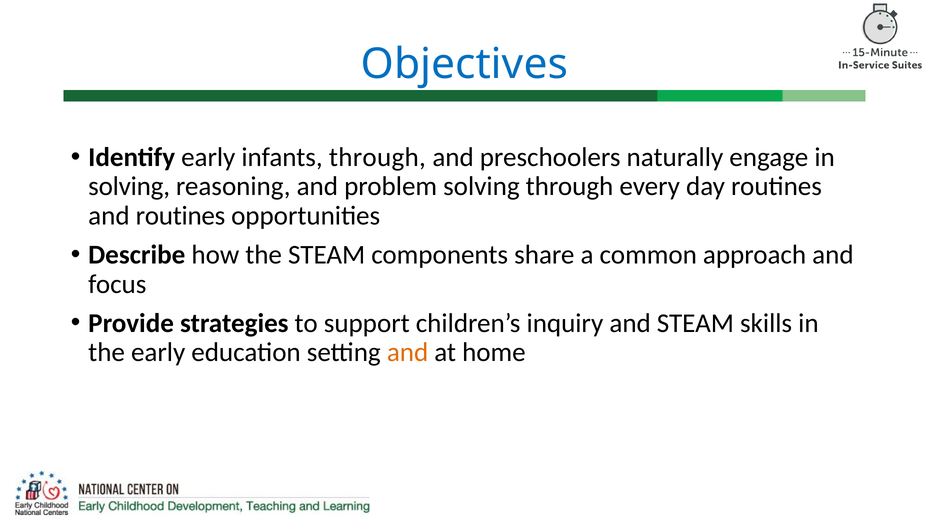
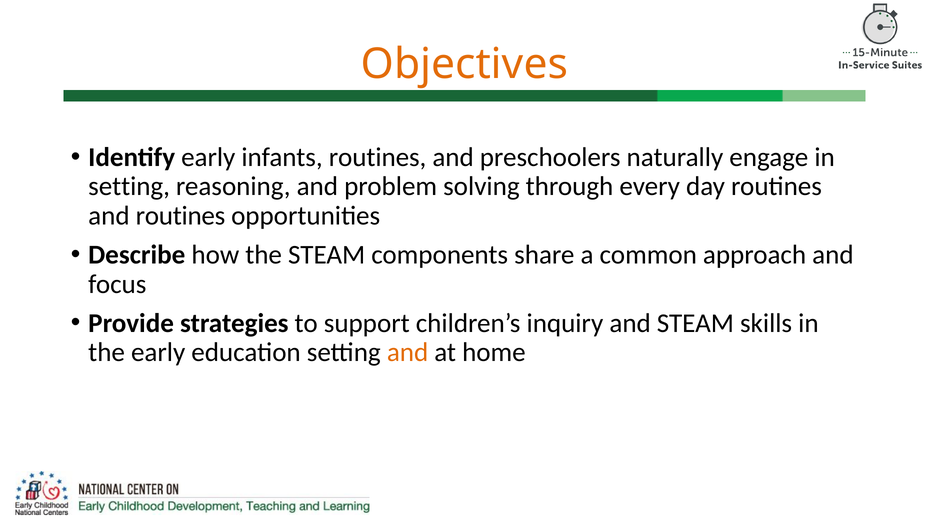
Objectives colour: blue -> orange
infants through: through -> routines
solving at (129, 186): solving -> setting
